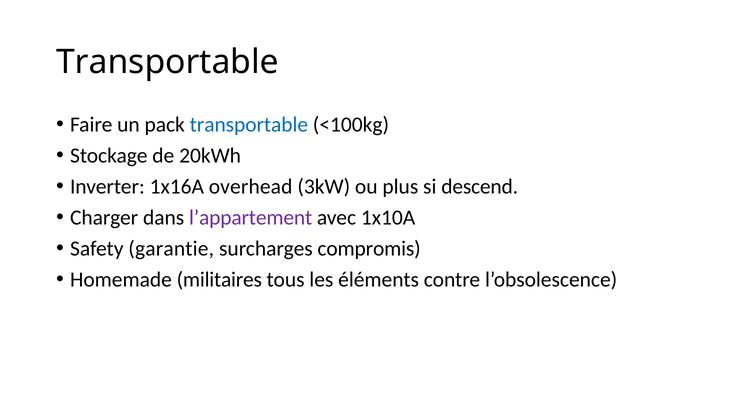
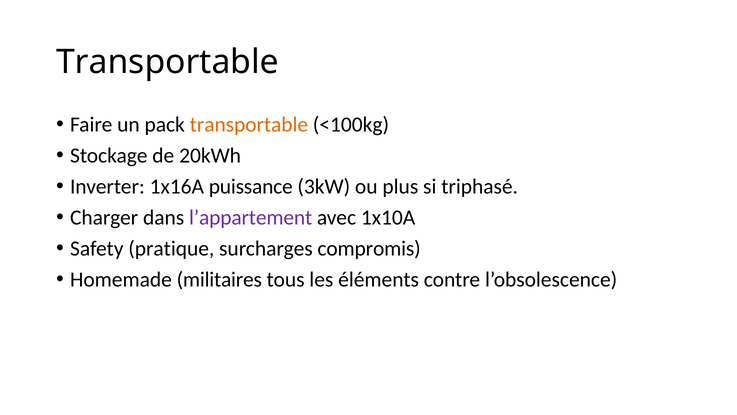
transportable at (249, 125) colour: blue -> orange
overhead: overhead -> puissance
descend: descend -> triphasé
garantie: garantie -> pratique
